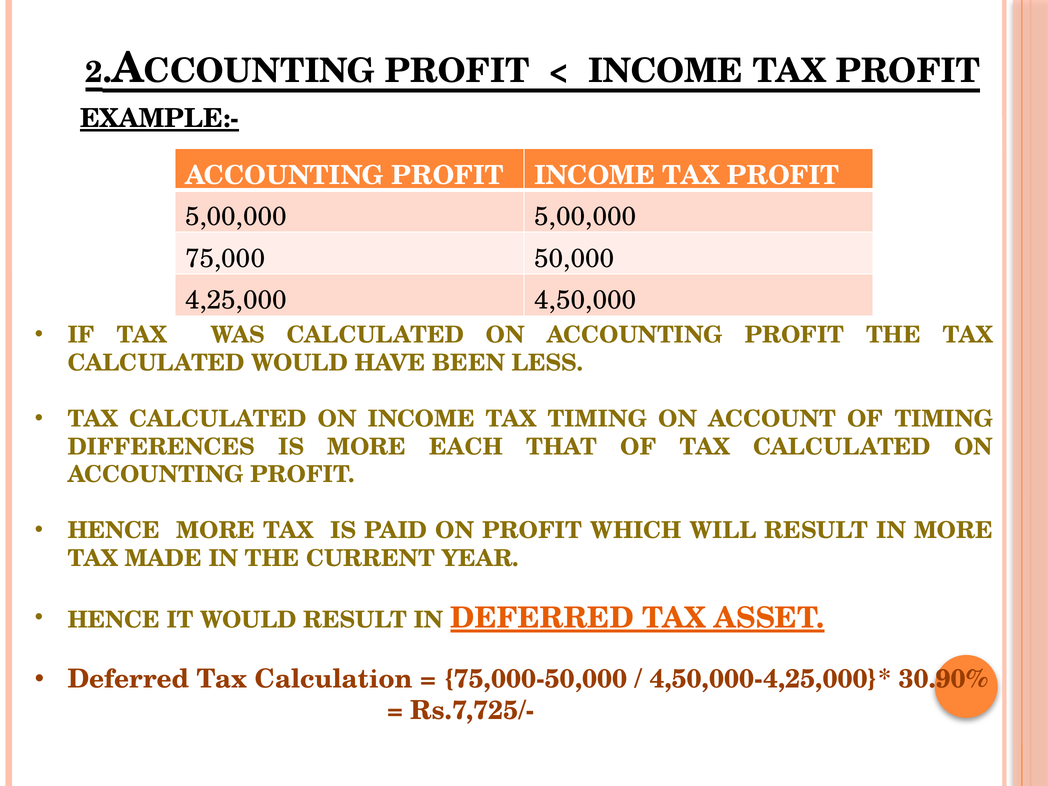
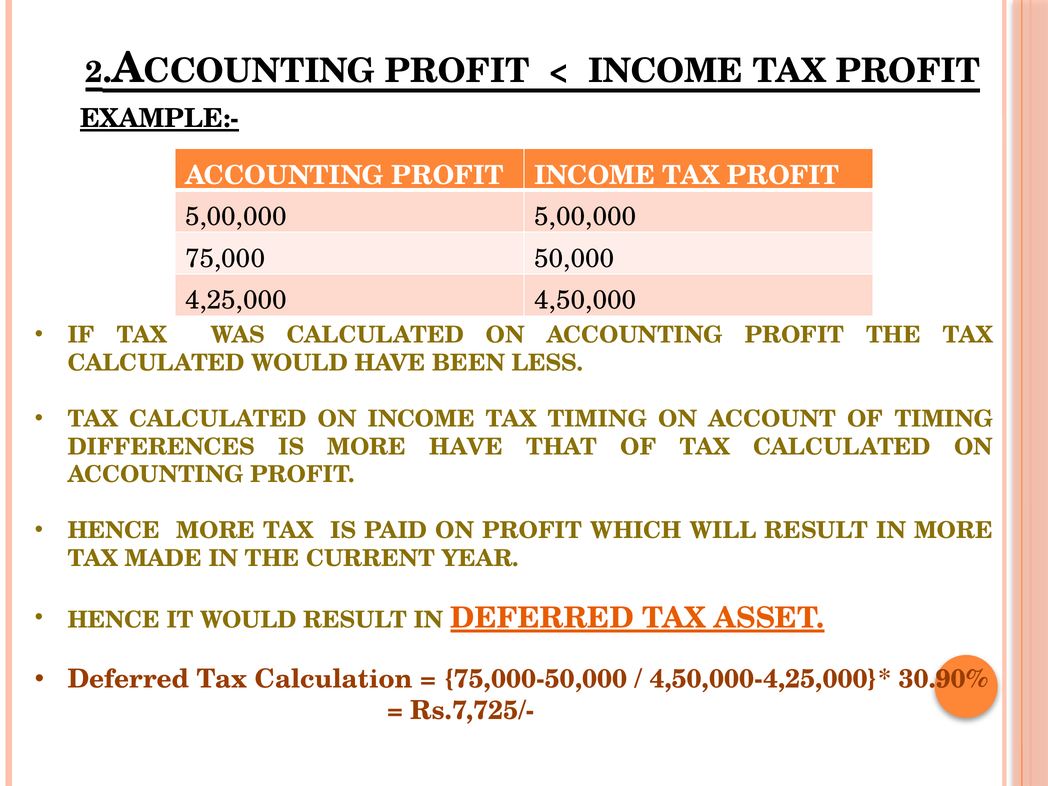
MORE EACH: EACH -> HAVE
